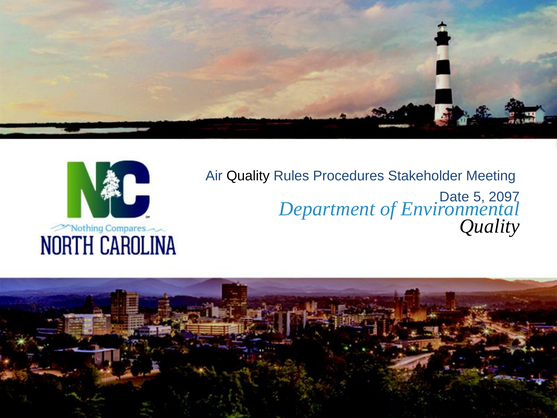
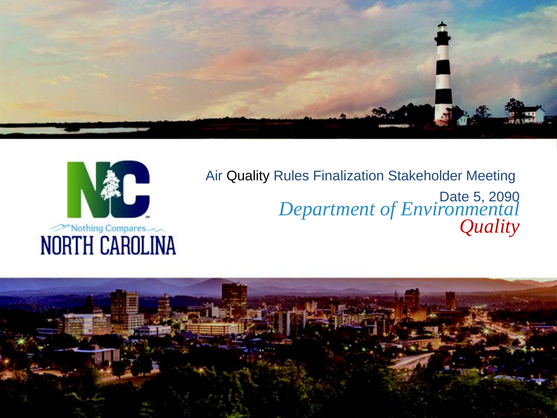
Procedures: Procedures -> Finalization
2097: 2097 -> 2090
Quality at (490, 226) colour: black -> red
